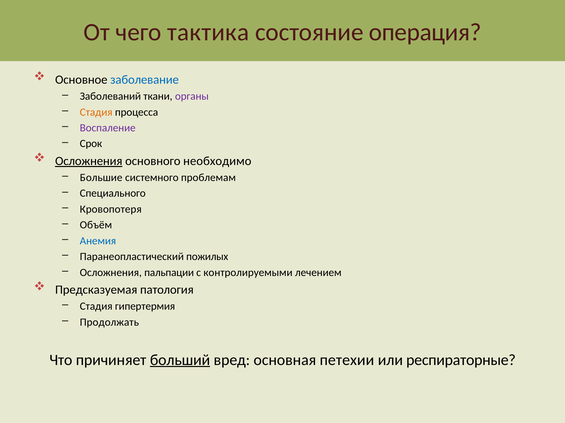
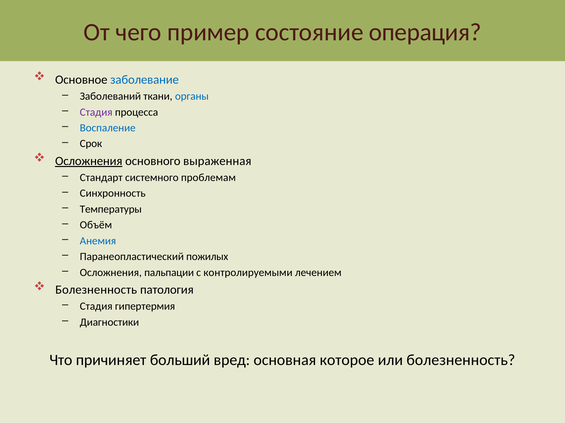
тактика: тактика -> пример
органы colour: purple -> blue
Стадия at (96, 112) colour: orange -> purple
Воспаление colour: purple -> blue
необходимо: необходимо -> выраженная
Большие: Большие -> Стандарт
Специального: Специального -> Синхронность
Кровопотеря: Кровопотеря -> Температуры
Предсказуемая at (96, 290): Предсказуемая -> Болезненность
Продолжать: Продолжать -> Диагностики
больший underline: present -> none
петехии: петехии -> которое
или респираторные: респираторные -> болезненность
